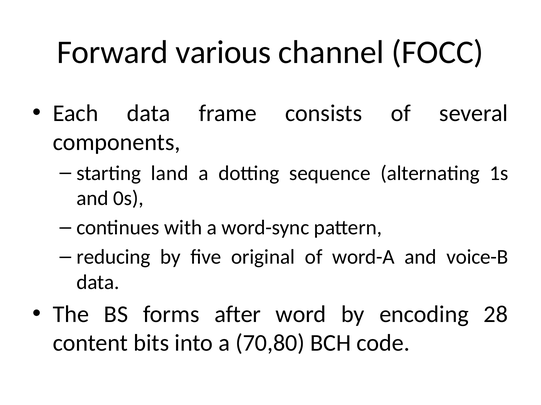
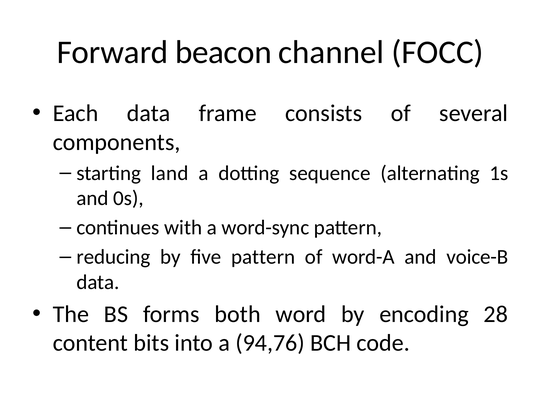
various: various -> beacon
five original: original -> pattern
after: after -> both
70,80: 70,80 -> 94,76
